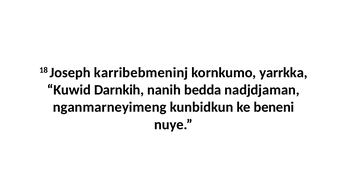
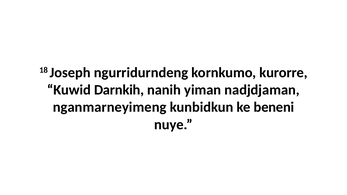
karribebmeninj: karribebmeninj -> ngurridurndeng
yarrkka: yarrkka -> kurorre
bedda: bedda -> yiman
